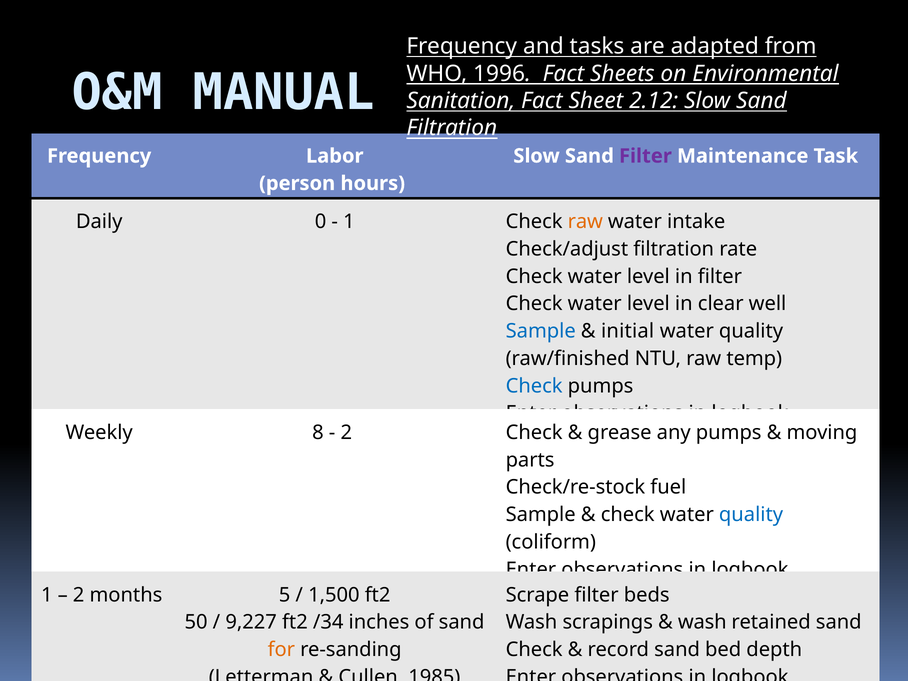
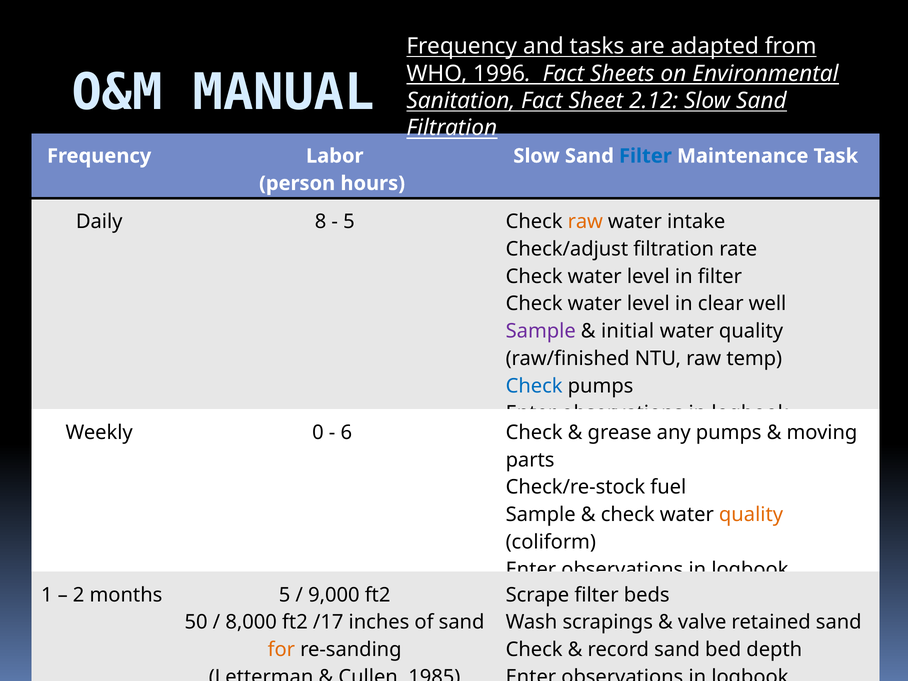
Filter at (645, 156) colour: purple -> blue
0: 0 -> 8
1 at (349, 222): 1 -> 5
Sample at (541, 331) colour: blue -> purple
8: 8 -> 0
2 at (346, 432): 2 -> 6
quality at (751, 515) colour: blue -> orange
1,500: 1,500 -> 9,000
9,227: 9,227 -> 8,000
/34: /34 -> /17
wash at (702, 622): wash -> valve
